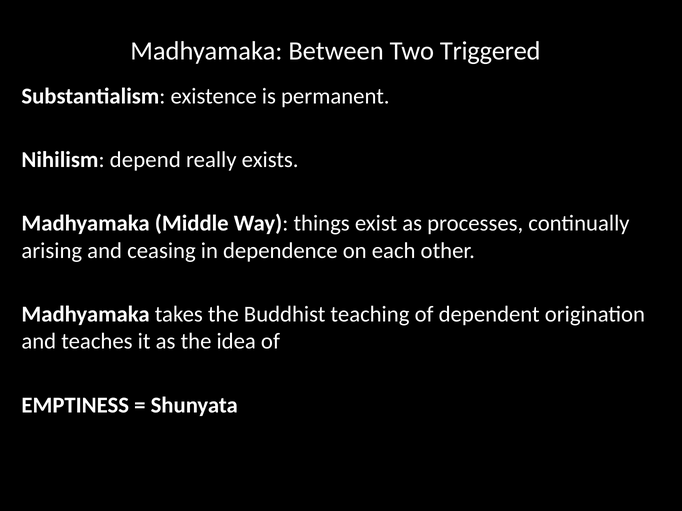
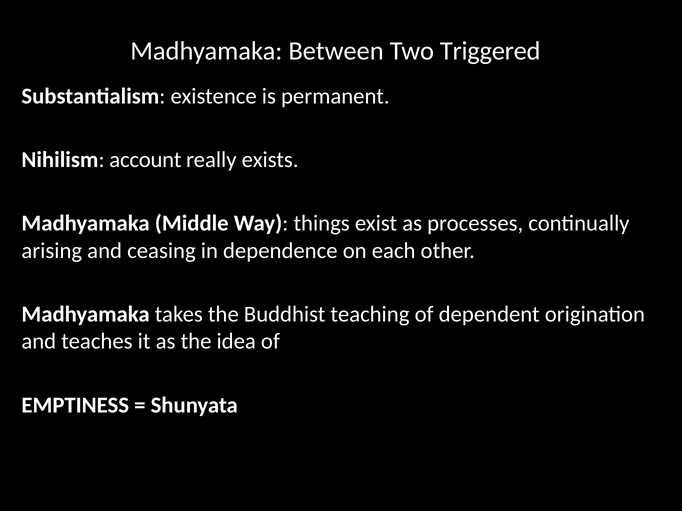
depend: depend -> account
